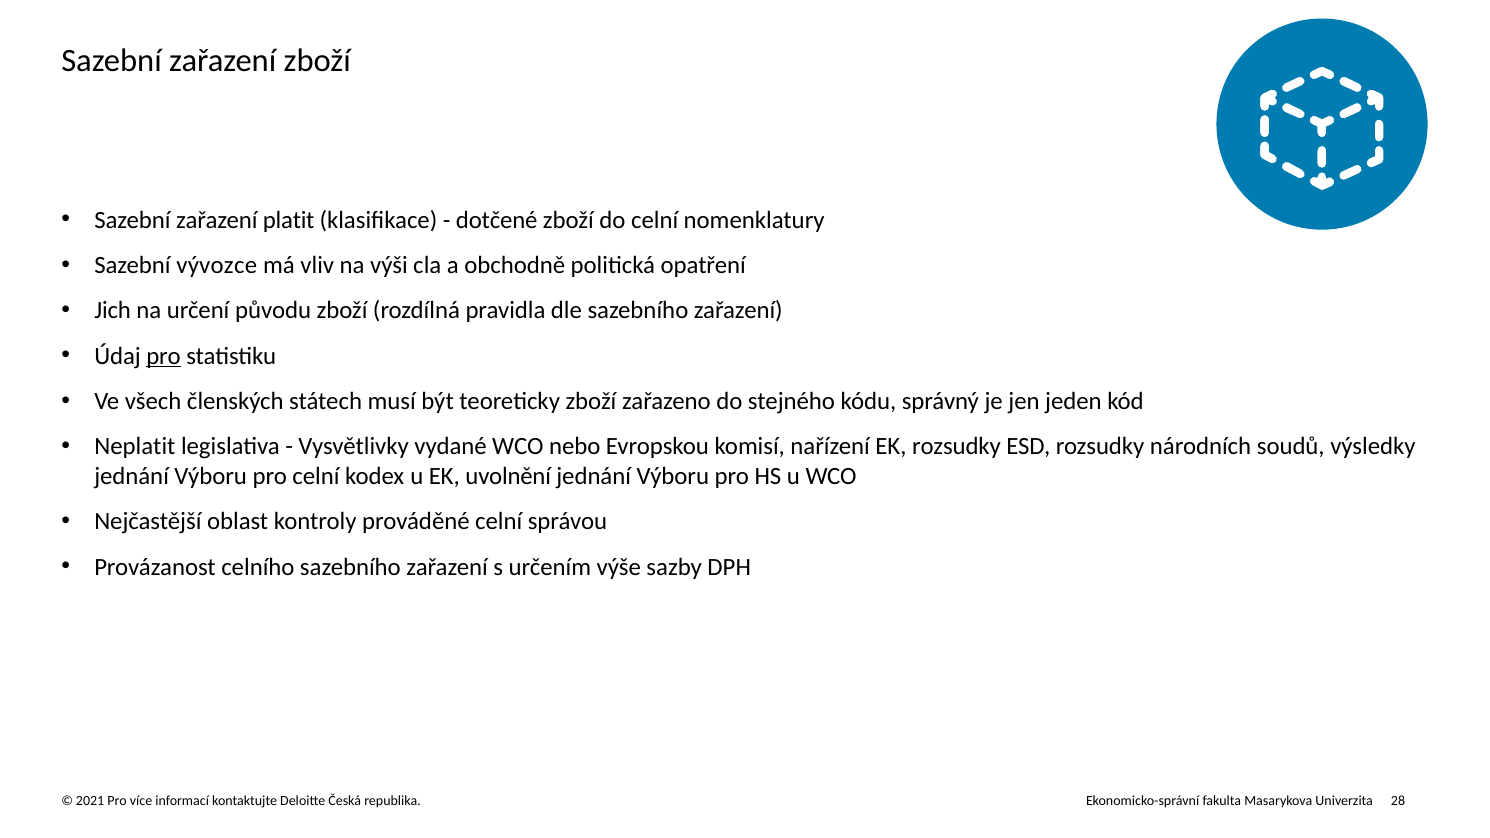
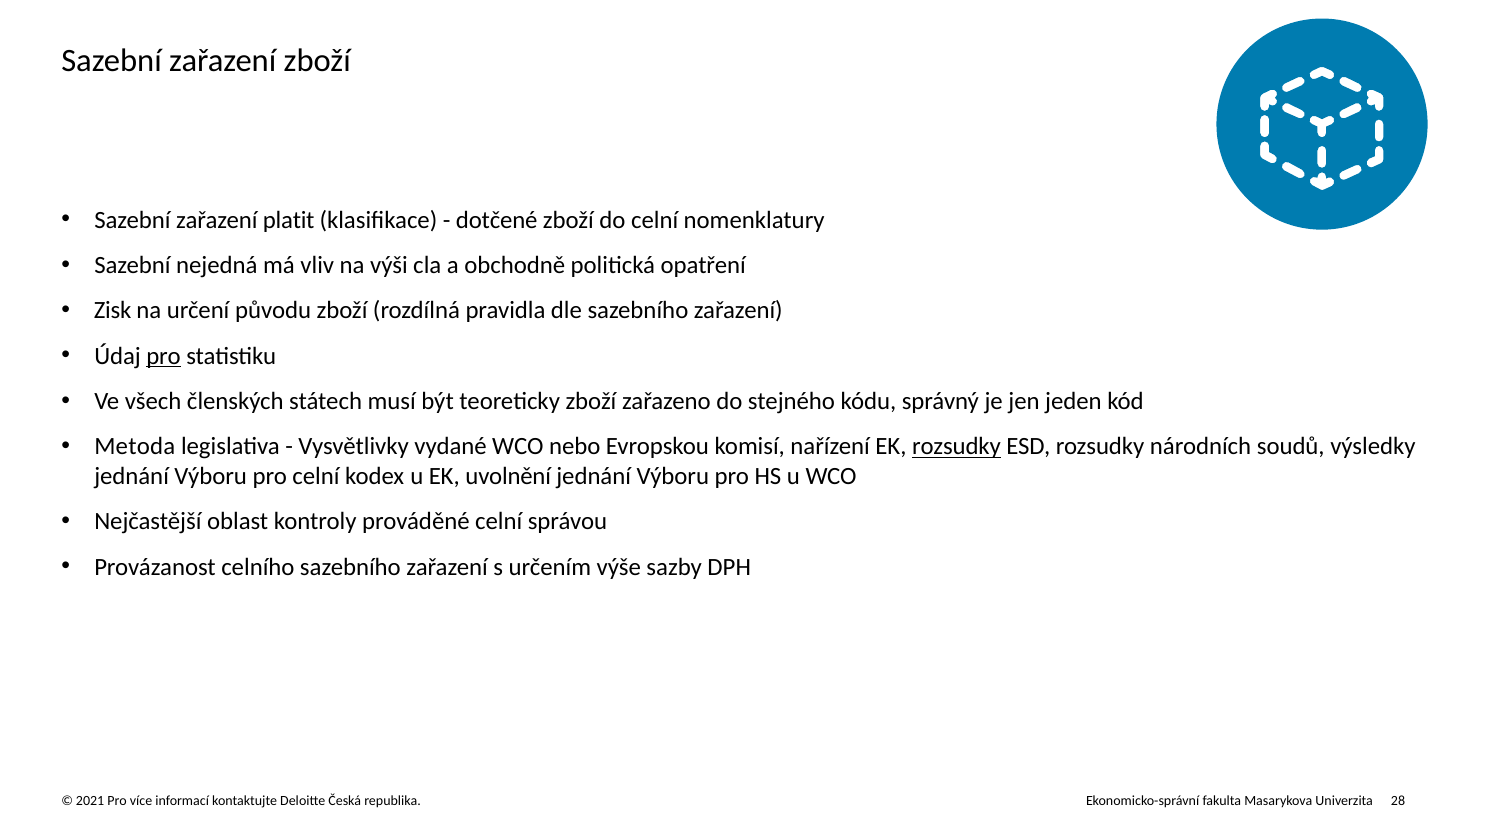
vývozce: vývozce -> nejedná
Jich: Jich -> Zisk
Neplatit: Neplatit -> Metoda
rozsudky at (956, 447) underline: none -> present
